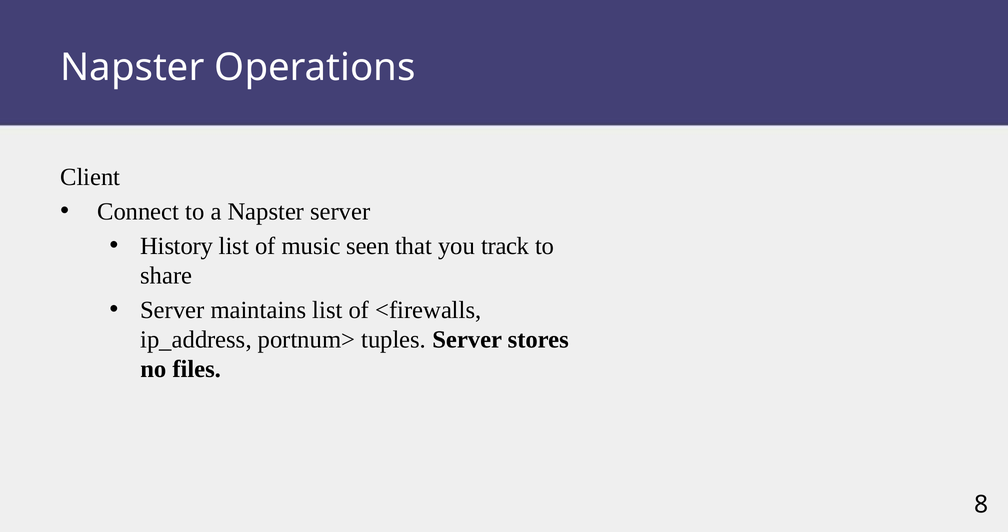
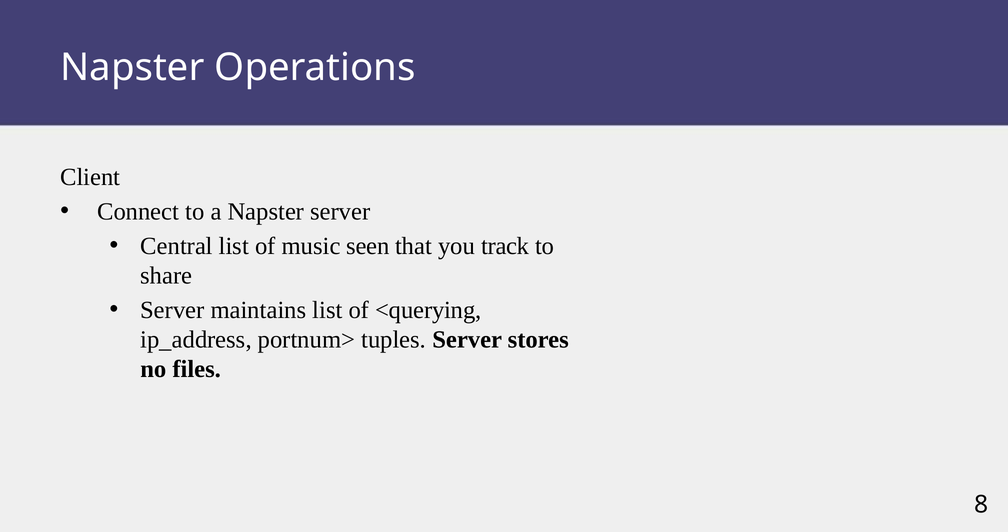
History: History -> Central
<firewalls: <firewalls -> <querying
